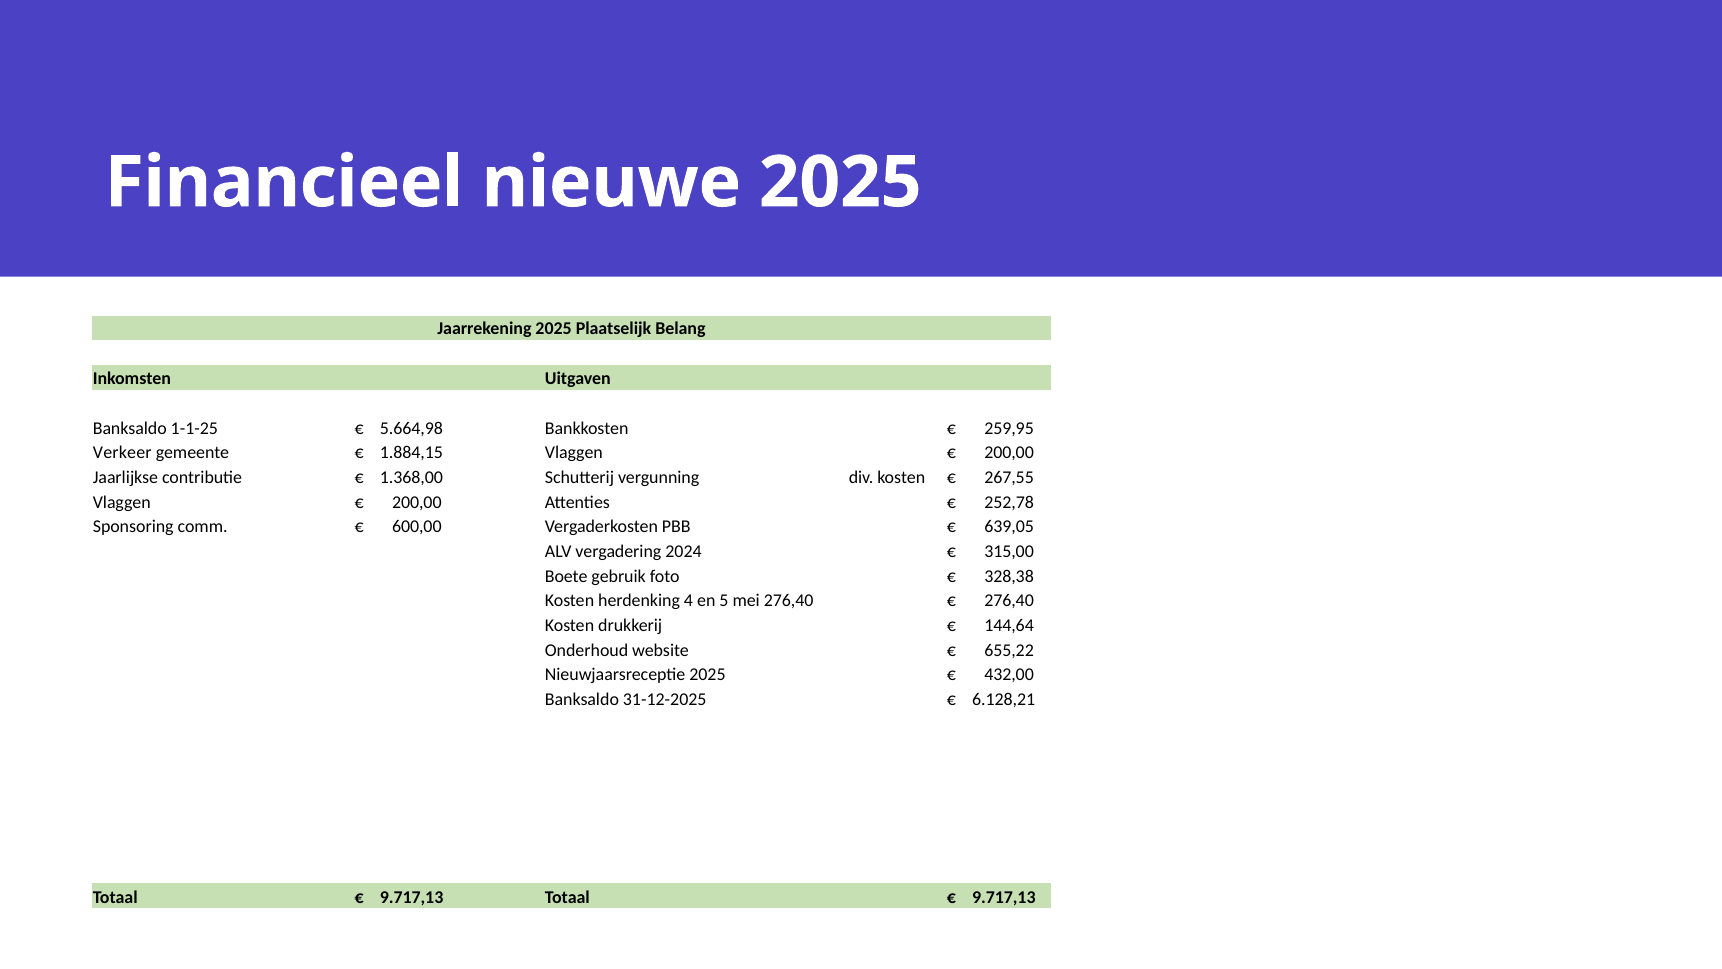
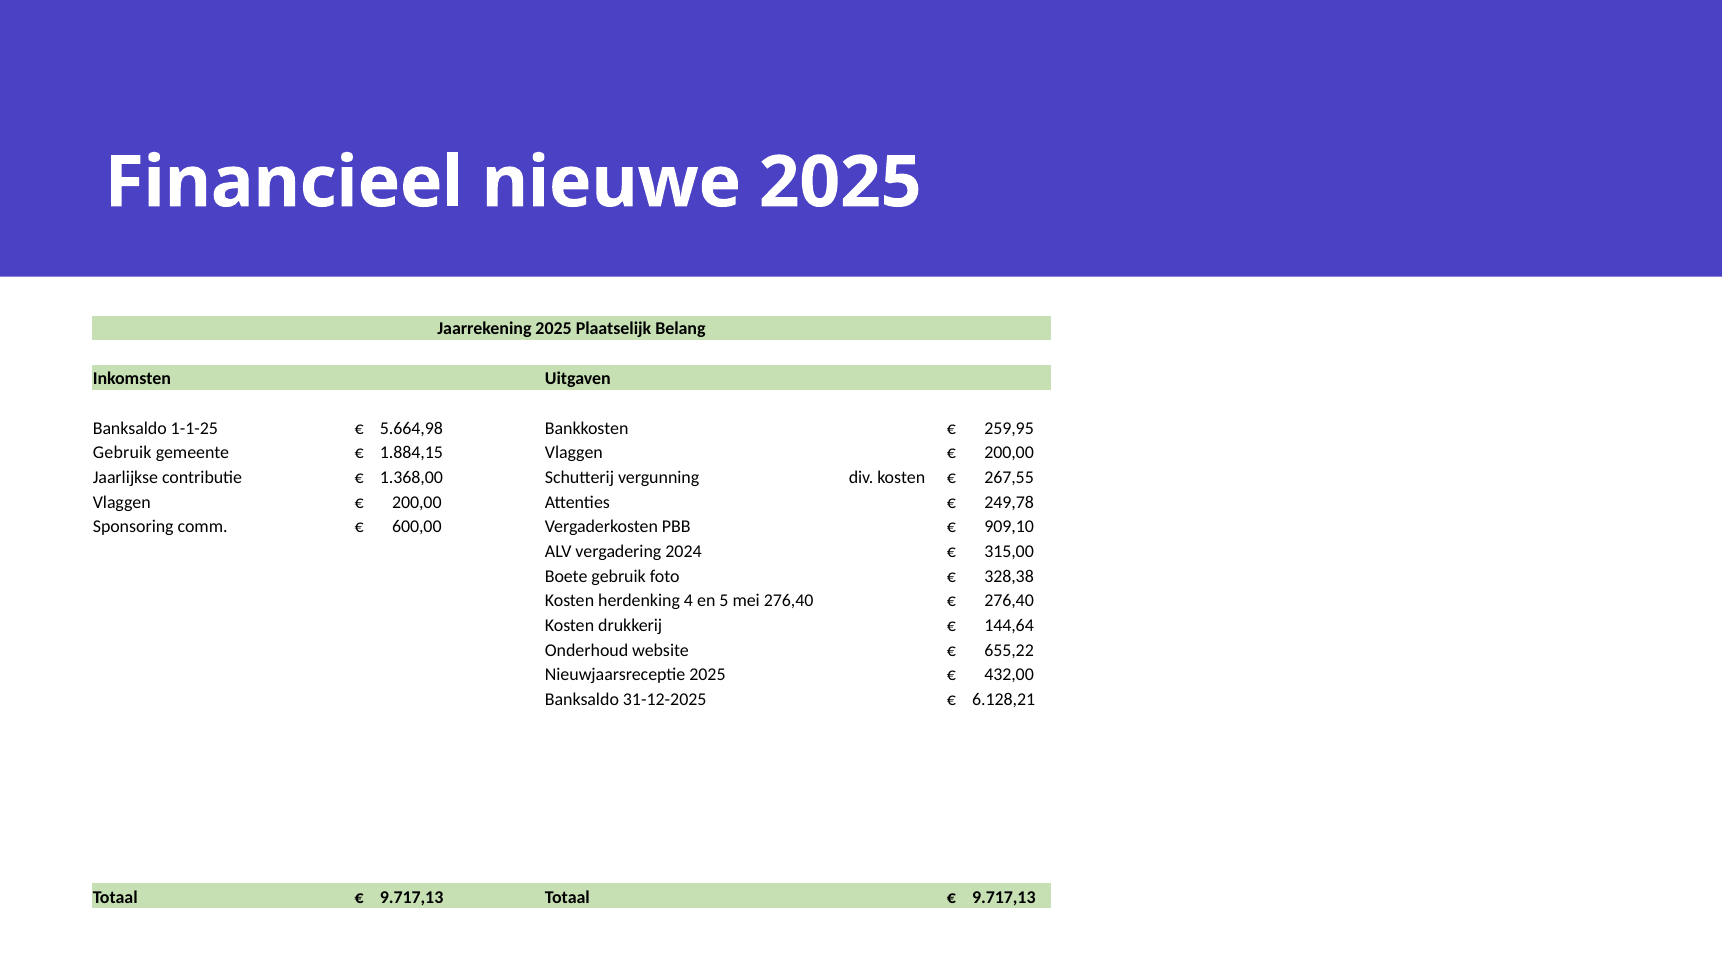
Verkeer at (122, 453): Verkeer -> Gebruik
252,78: 252,78 -> 249,78
639,05: 639,05 -> 909,10
